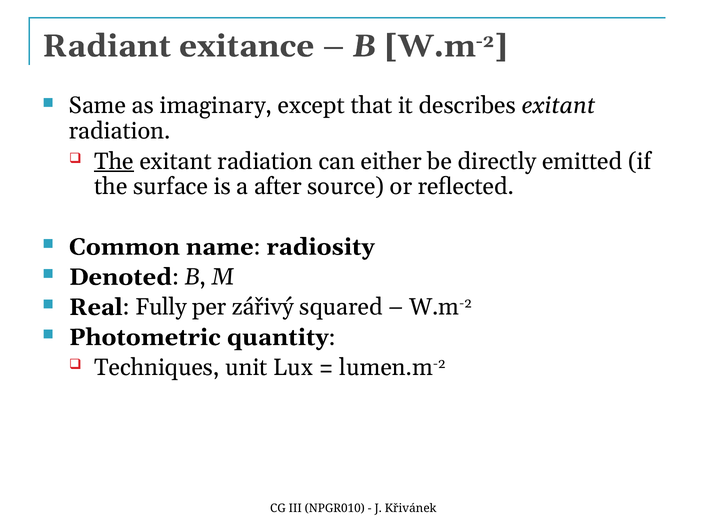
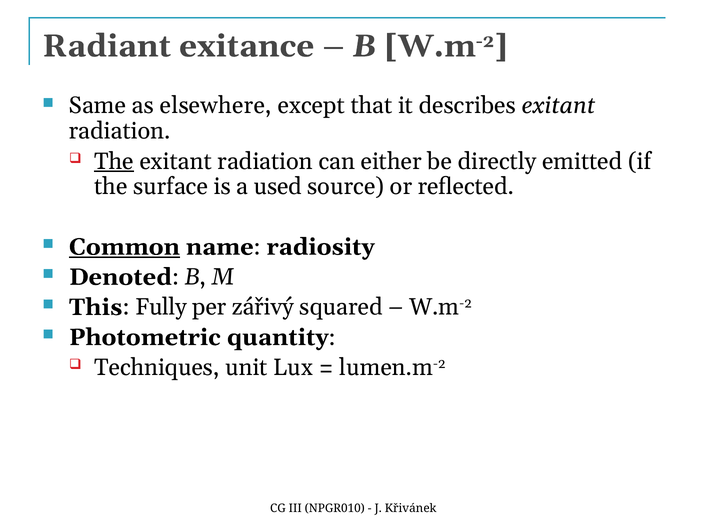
imaginary: imaginary -> elsewhere
after: after -> used
Common underline: none -> present
Real: Real -> This
